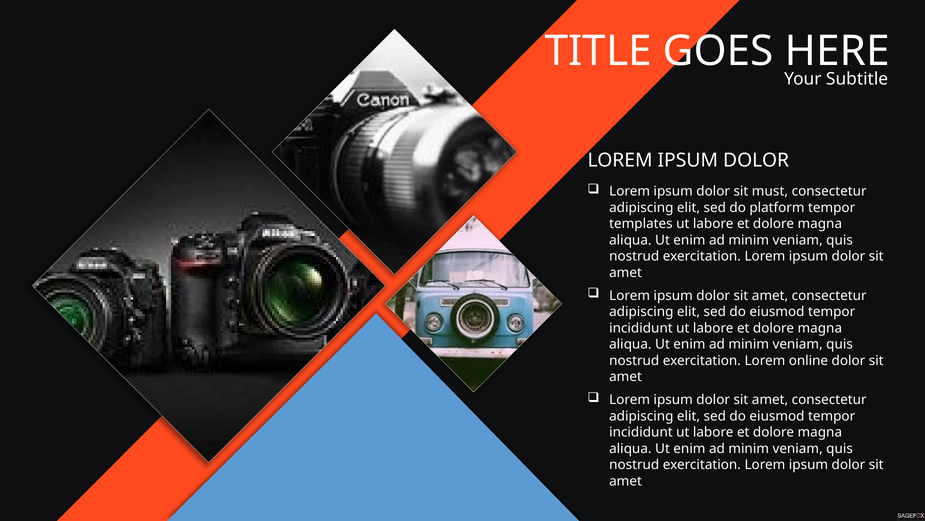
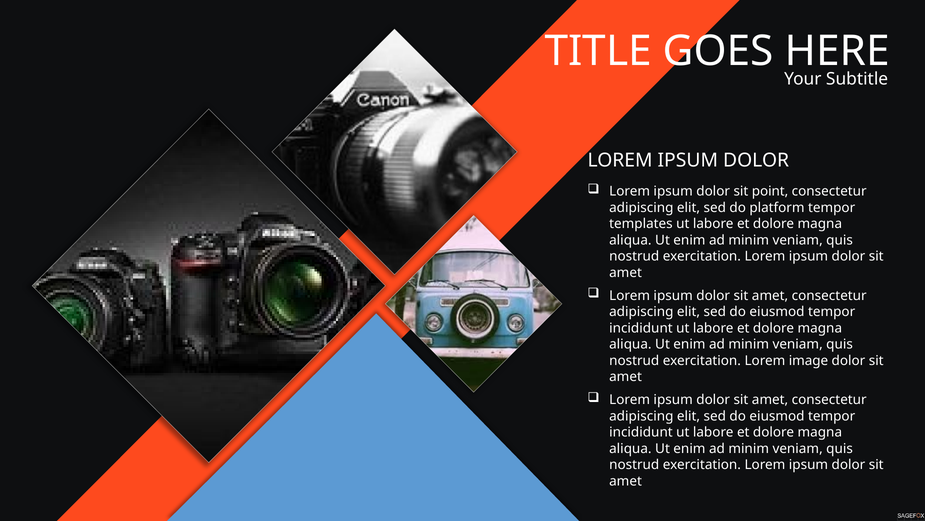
must: must -> point
online: online -> image
